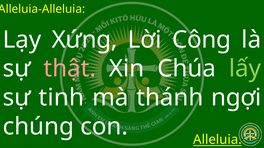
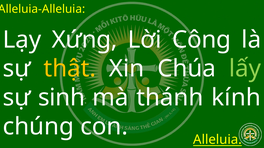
thật colour: pink -> yellow
tinh: tinh -> sinh
ngợi: ngợi -> kính
